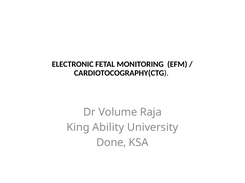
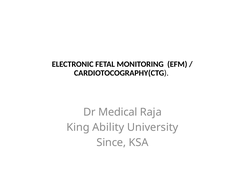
Volume: Volume -> Medical
Done: Done -> Since
